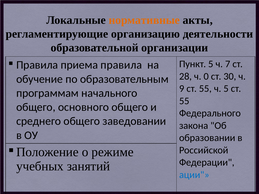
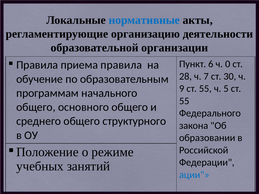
нормативные colour: orange -> blue
Пункт 5: 5 -> 6
7: 7 -> 0
0: 0 -> 7
заведовании: заведовании -> структурного
